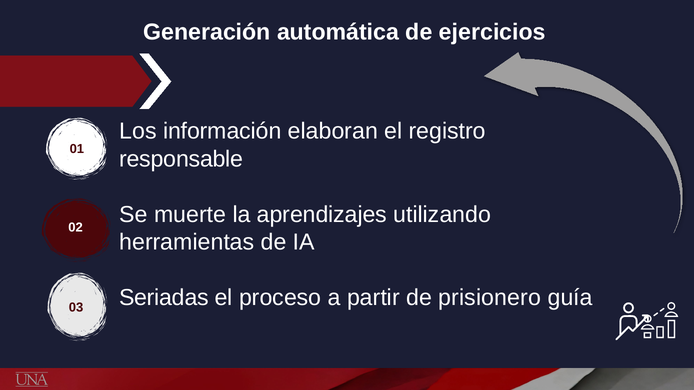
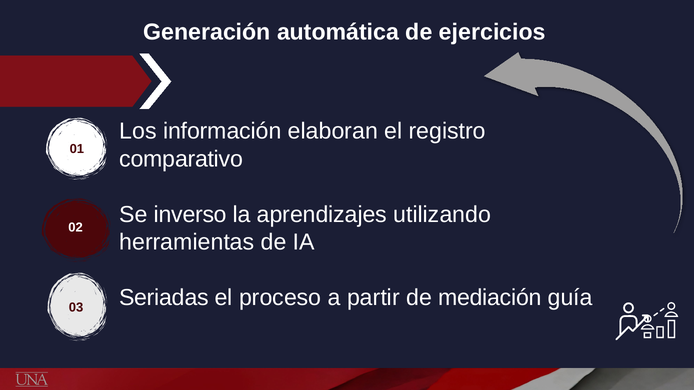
responsable: responsable -> comparativo
muerte: muerte -> inverso
prisionero: prisionero -> mediación
